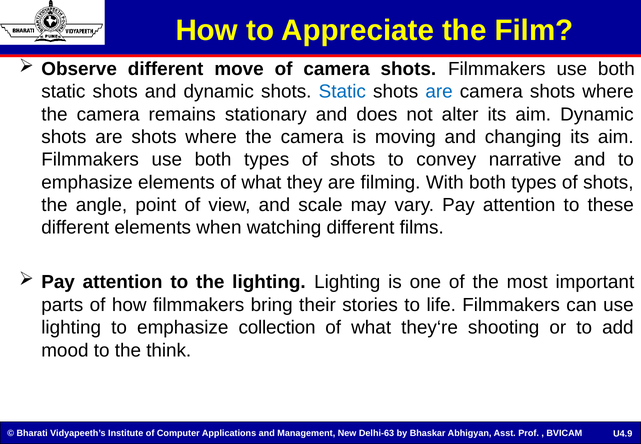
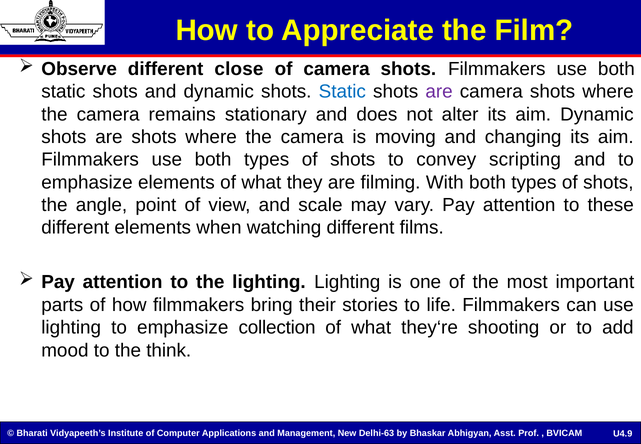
move: move -> close
are at (439, 92) colour: blue -> purple
narrative: narrative -> scripting
